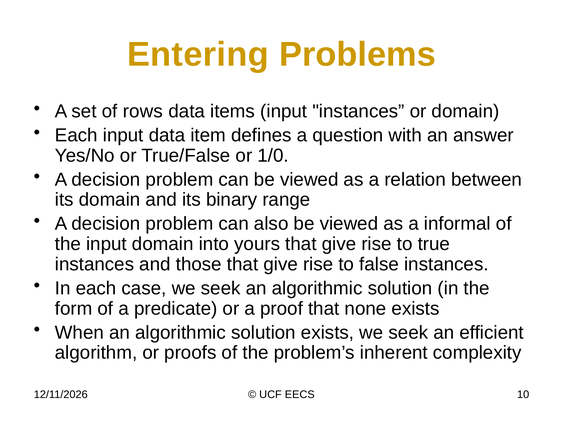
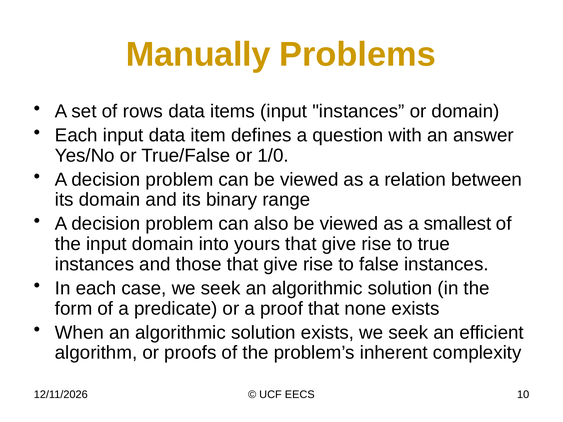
Entering: Entering -> Manually
informal: informal -> smallest
